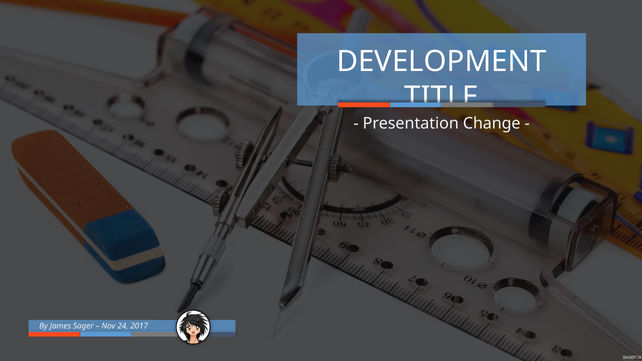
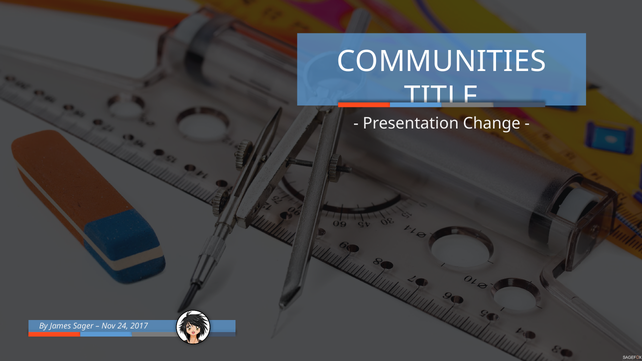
DEVELOPMENT: DEVELOPMENT -> COMMUNITIES
